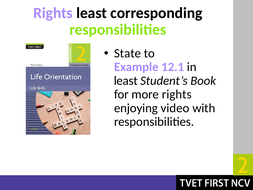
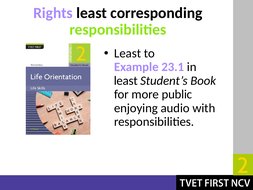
State at (128, 53): State -> Least
12.1: 12.1 -> 23.1
more rights: rights -> public
video: video -> audio
